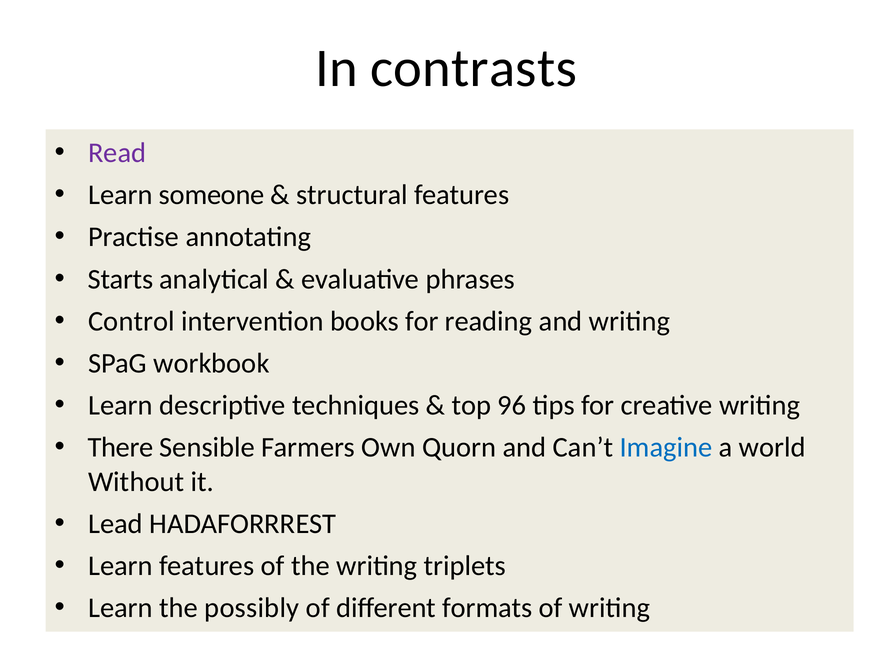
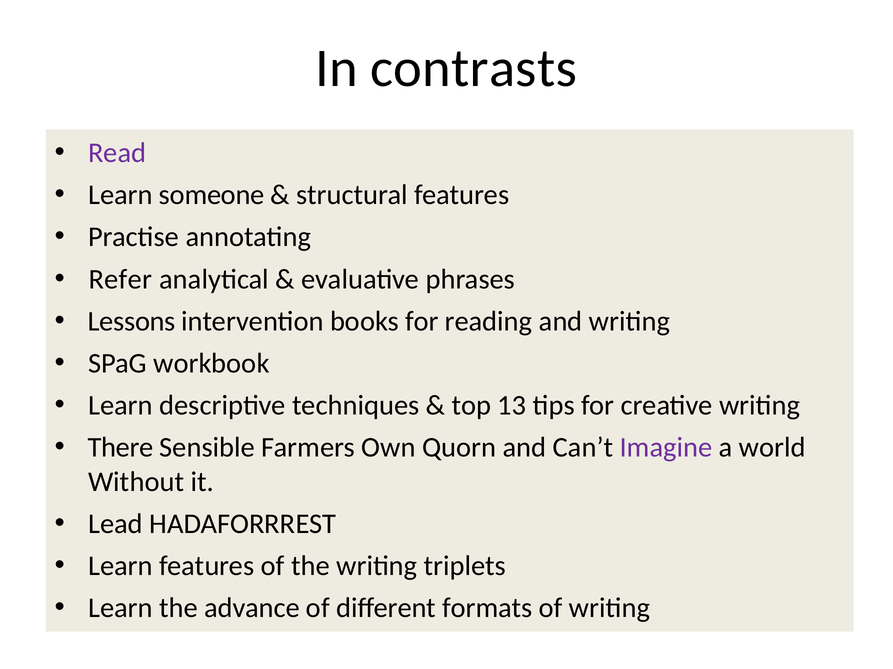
Starts: Starts -> Refer
Control: Control -> Lessons
96: 96 -> 13
Imagine colour: blue -> purple
possibly: possibly -> advance
